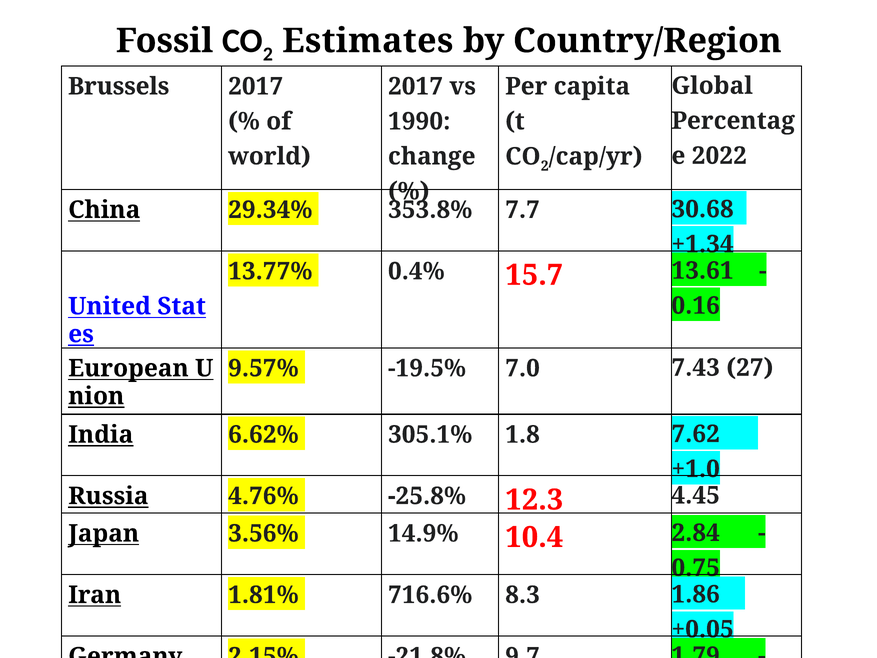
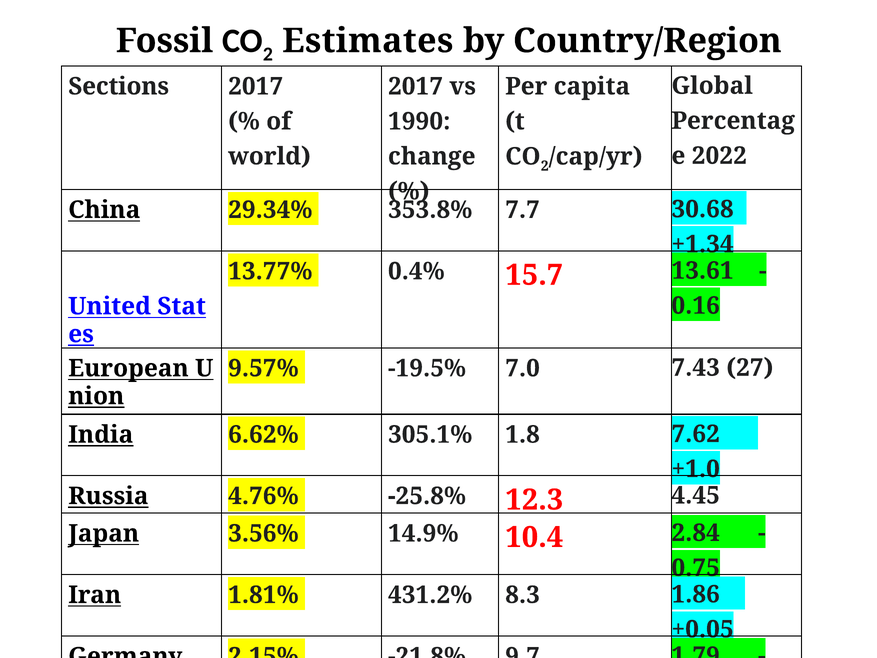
Brussels: Brussels -> Sections
716.6%: 716.6% -> 431.2%
